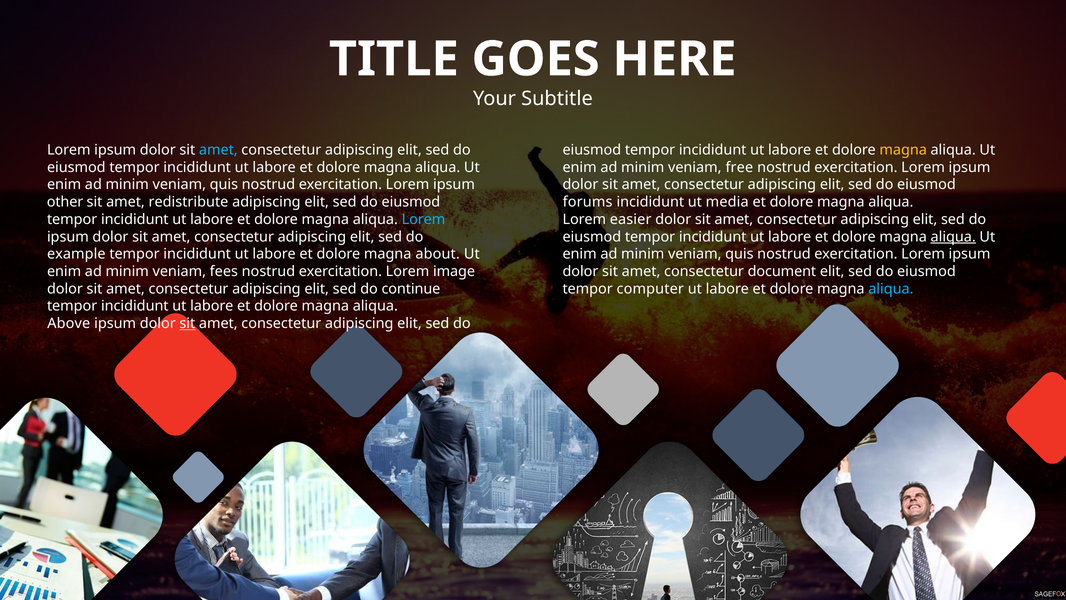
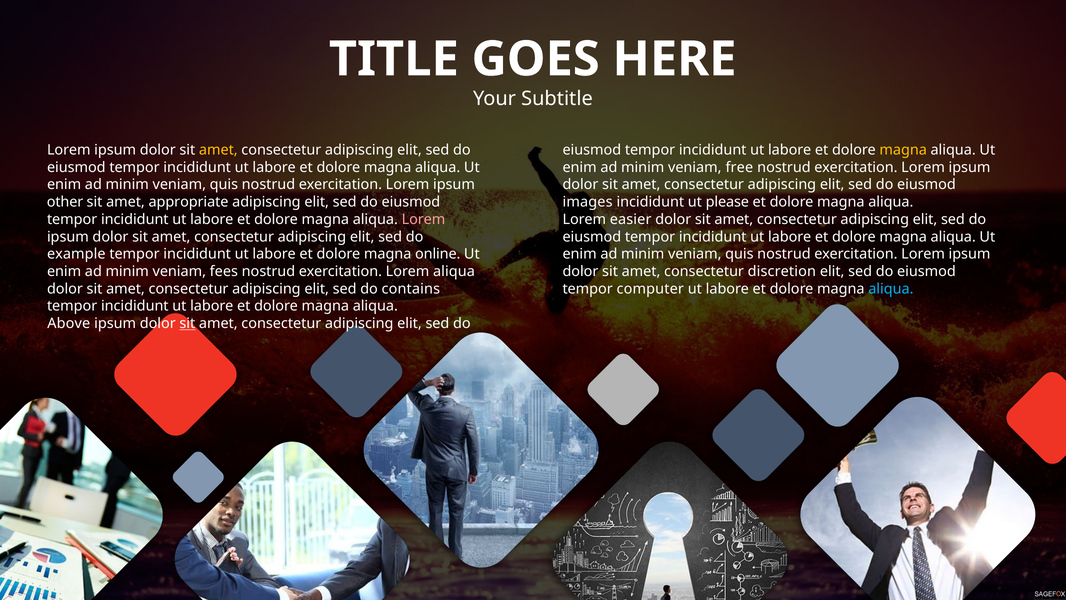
amet at (218, 150) colour: light blue -> yellow
redistribute: redistribute -> appropriate
forums: forums -> images
media: media -> please
Lorem at (423, 219) colour: light blue -> pink
aliqua at (953, 237) underline: present -> none
about: about -> online
Lorem image: image -> aliqua
document: document -> discretion
continue: continue -> contains
